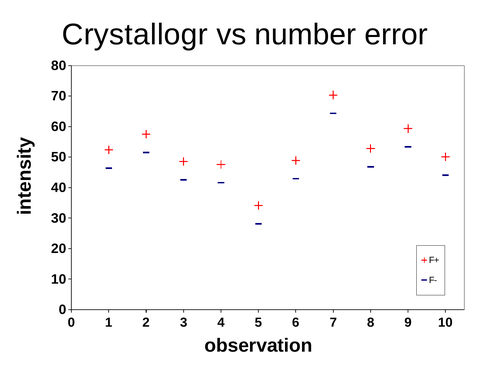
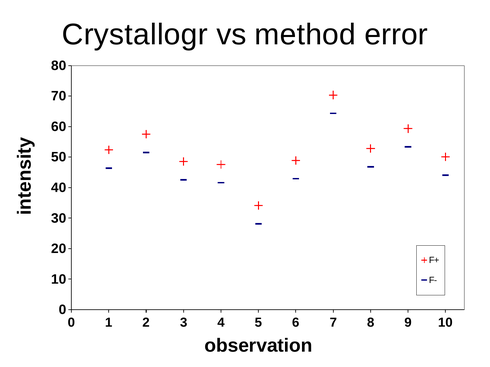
number: number -> method
